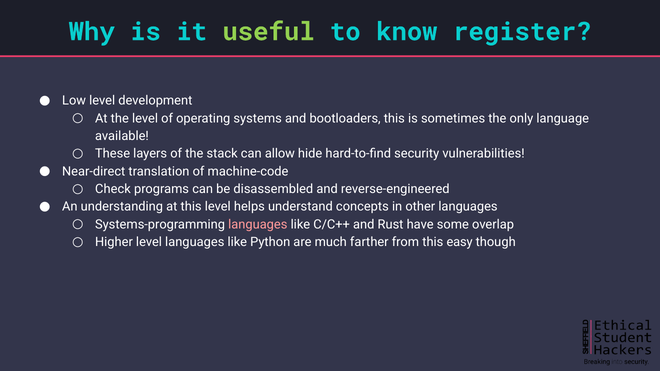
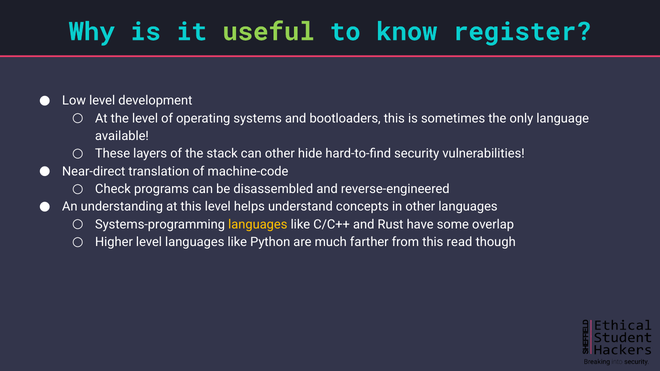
can allow: allow -> other
languages at (258, 225) colour: pink -> yellow
easy: easy -> read
